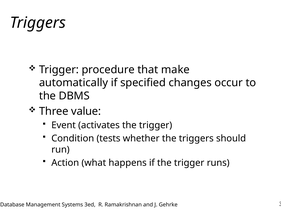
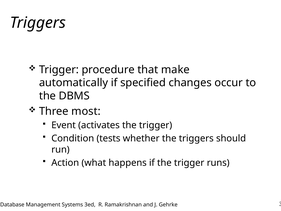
value: value -> most
